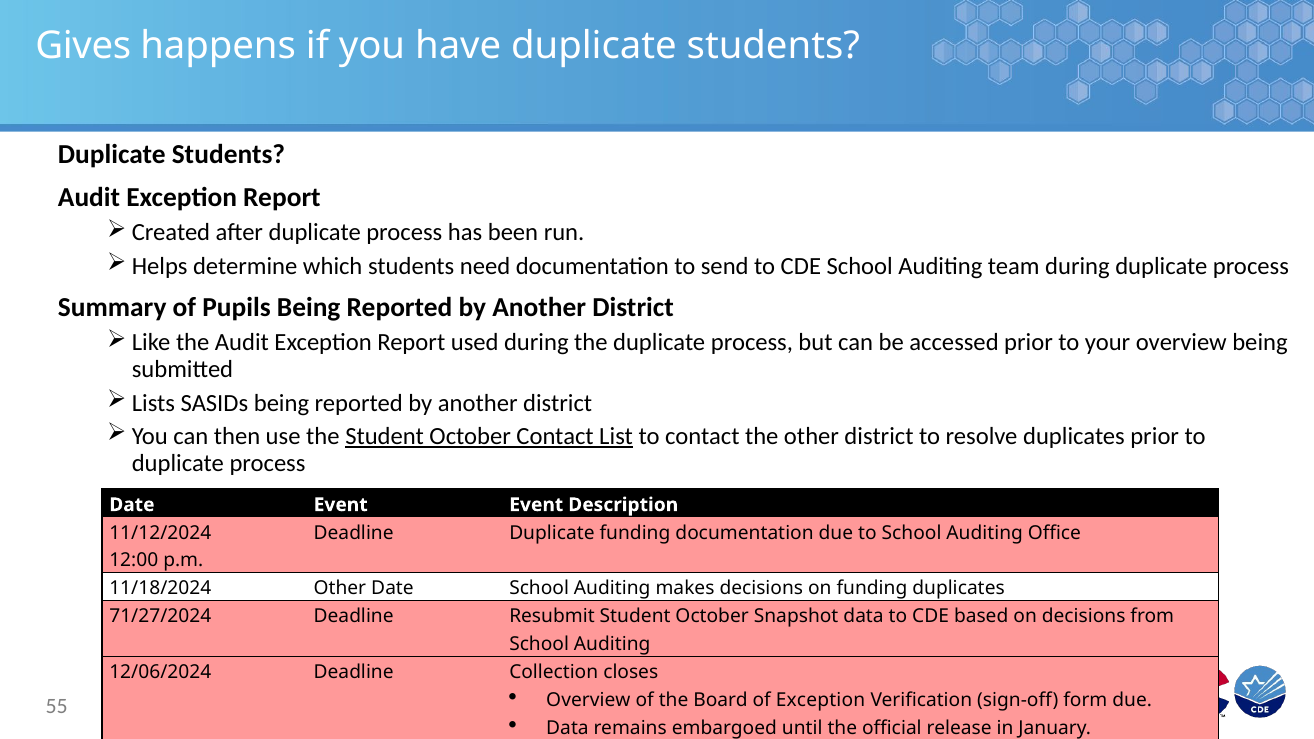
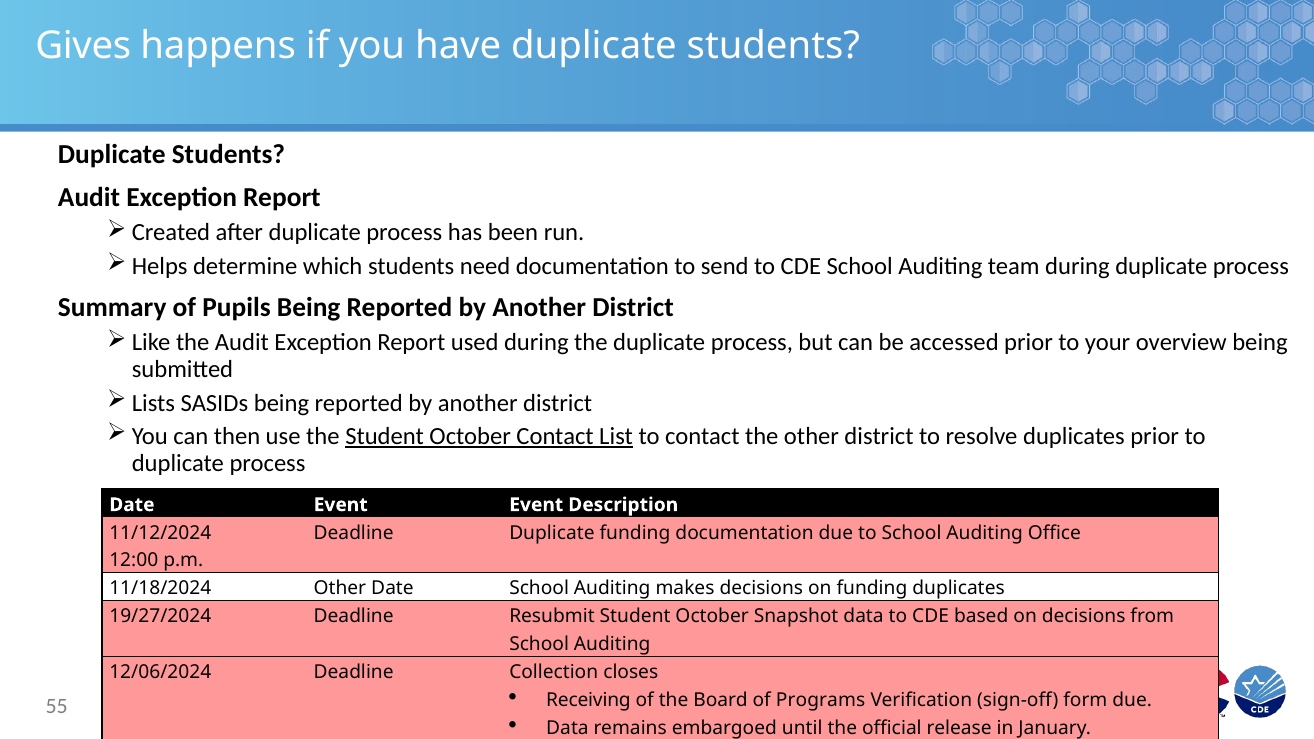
71/27/2024: 71/27/2024 -> 19/27/2024
Overview at (588, 701): Overview -> Receiving
of Exception: Exception -> Programs
